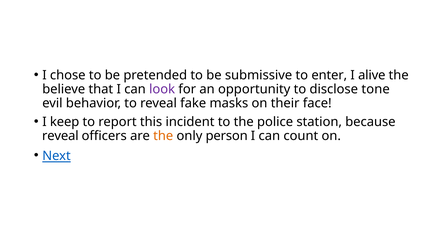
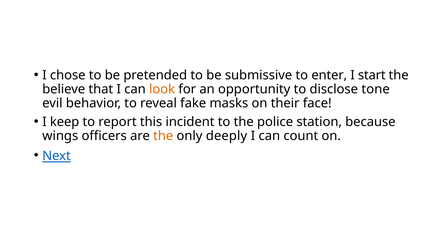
alive: alive -> start
look colour: purple -> orange
reveal at (60, 136): reveal -> wings
person: person -> deeply
